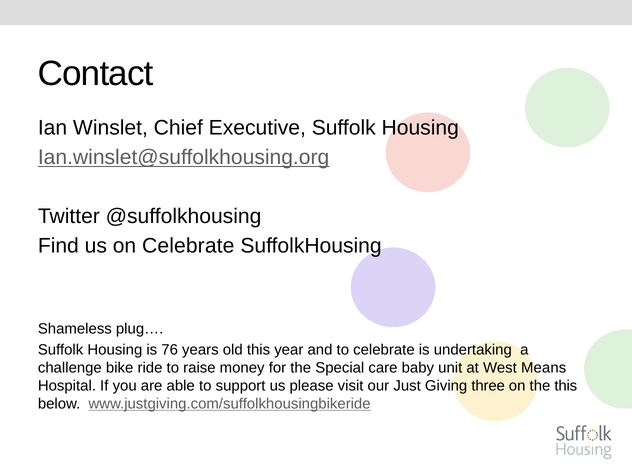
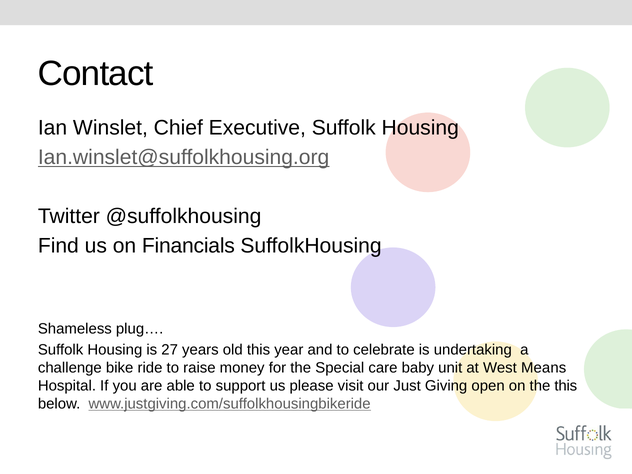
on Celebrate: Celebrate -> Financials
76: 76 -> 27
three: three -> open
